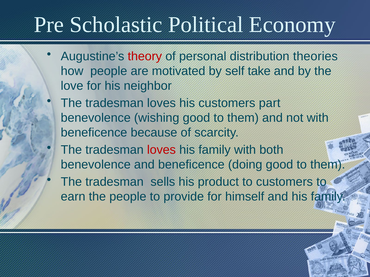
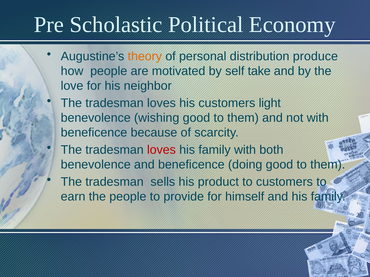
theory colour: red -> orange
theories: theories -> produce
part: part -> light
